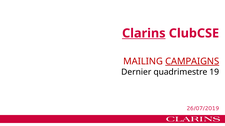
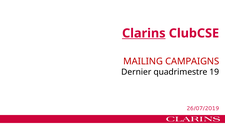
CAMPAIGNS underline: present -> none
